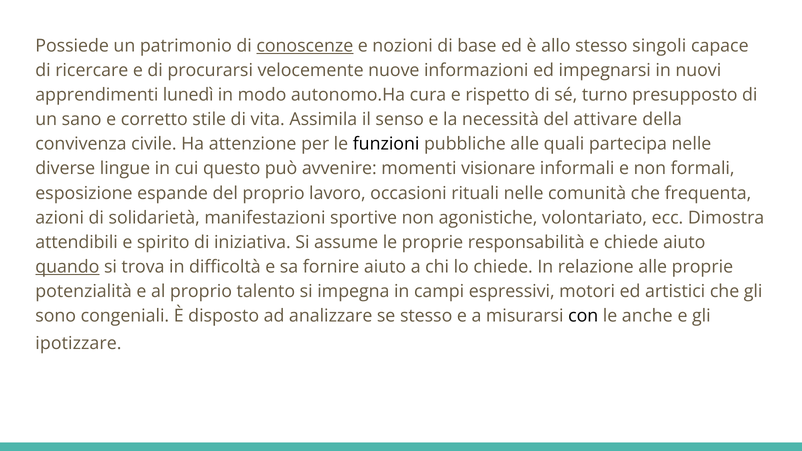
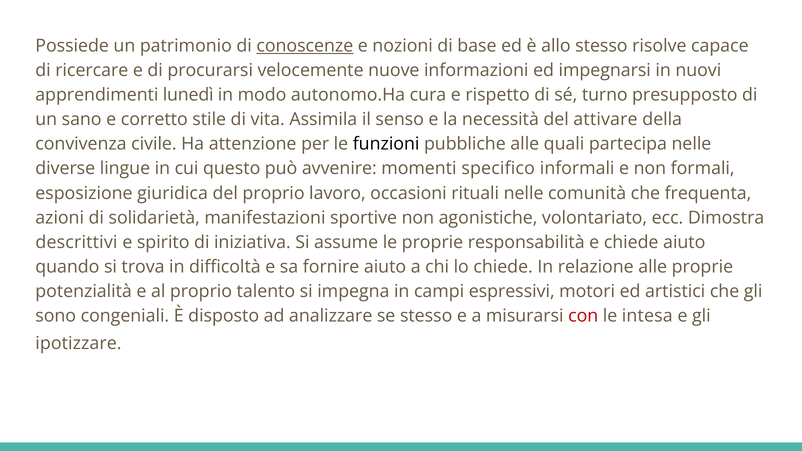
singoli: singoli -> risolve
visionare: visionare -> specifico
espande: espande -> giuridica
attendibili: attendibili -> descrittivi
quando underline: present -> none
con colour: black -> red
anche: anche -> intesa
